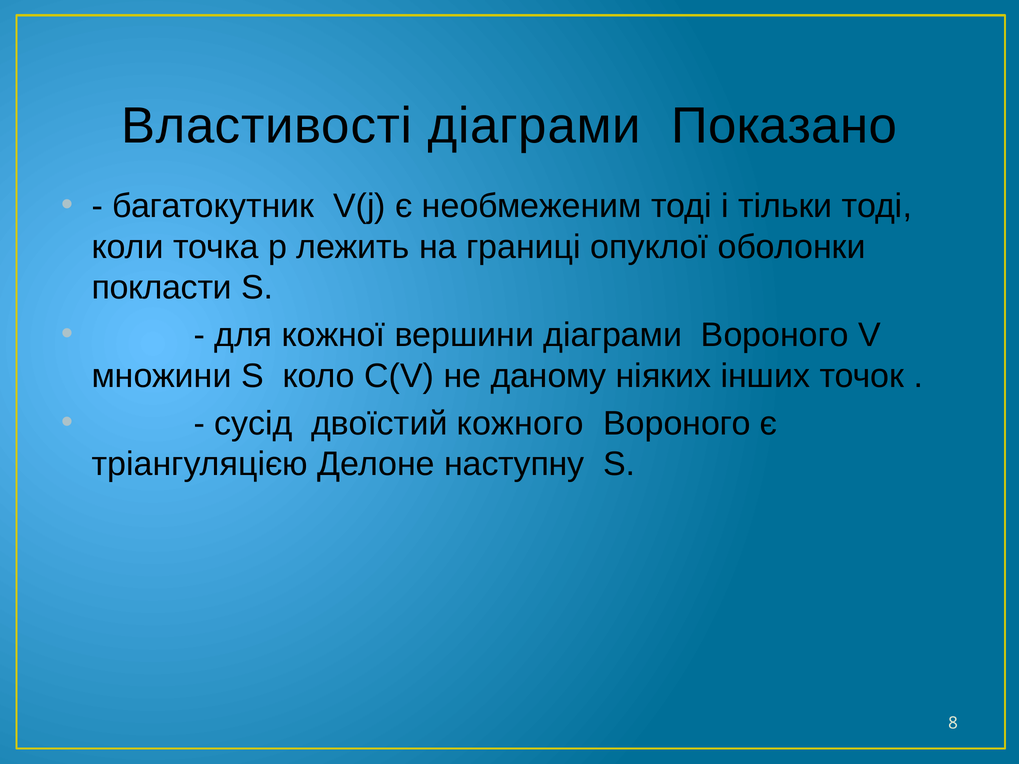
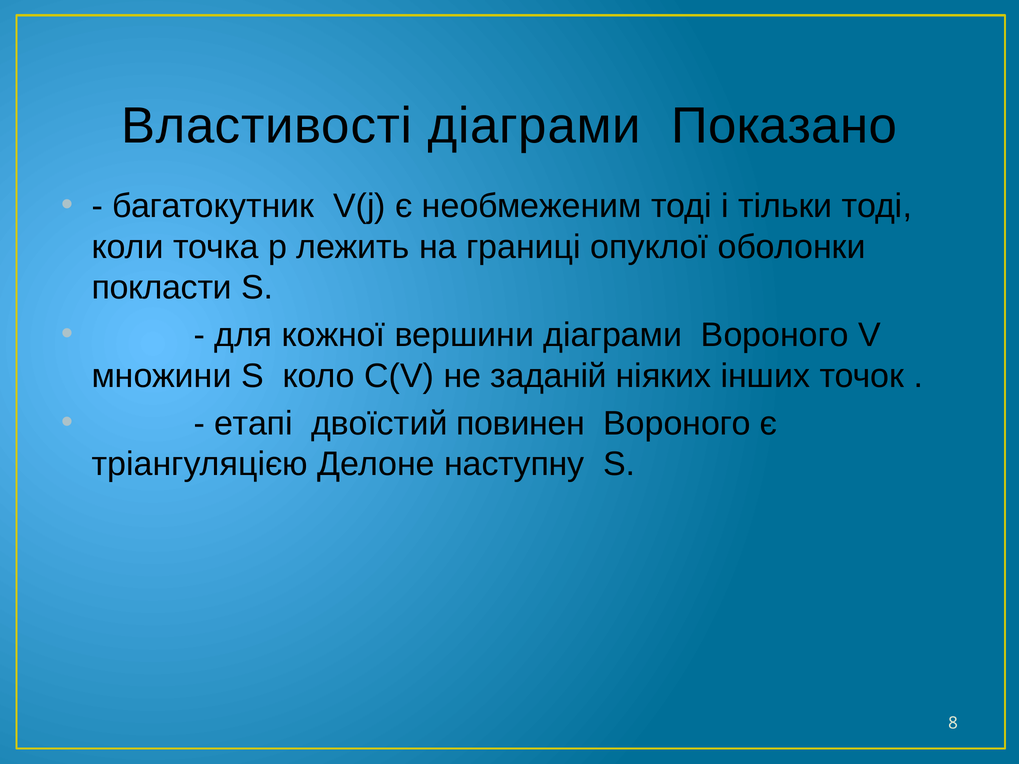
даному: даному -> заданій
сусід: сусід -> етапі
кожного: кожного -> повинен
